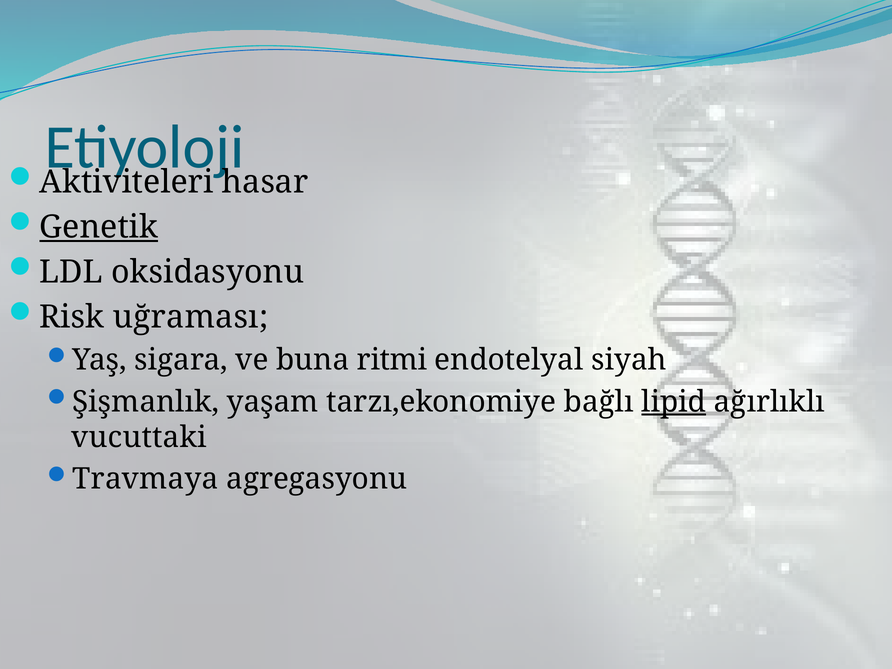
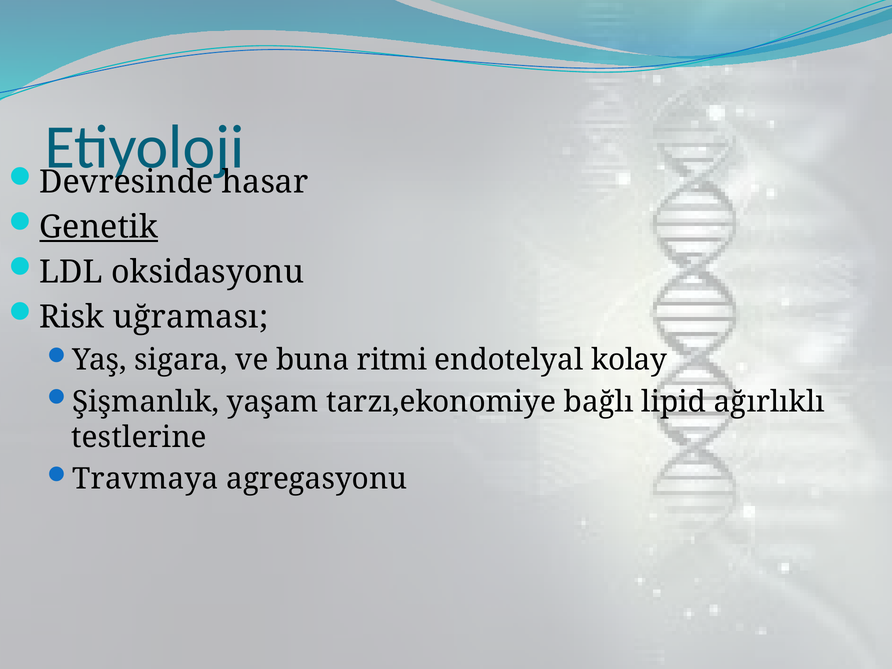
Aktiviteleri: Aktiviteleri -> Devresinde
siyah: siyah -> kolay
lipid underline: present -> none
vucuttaki: vucuttaki -> testlerine
